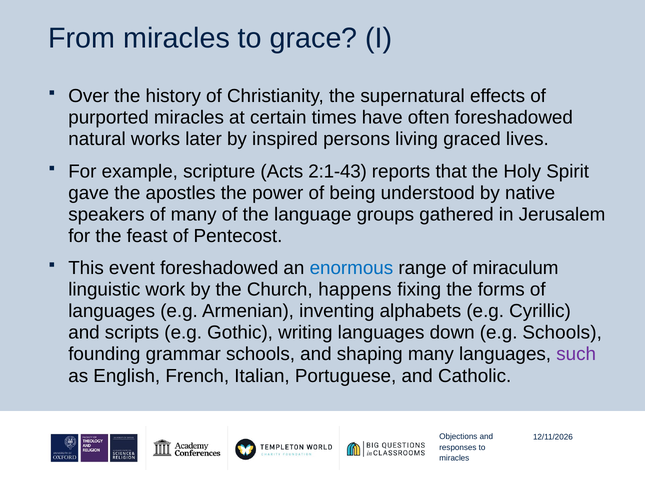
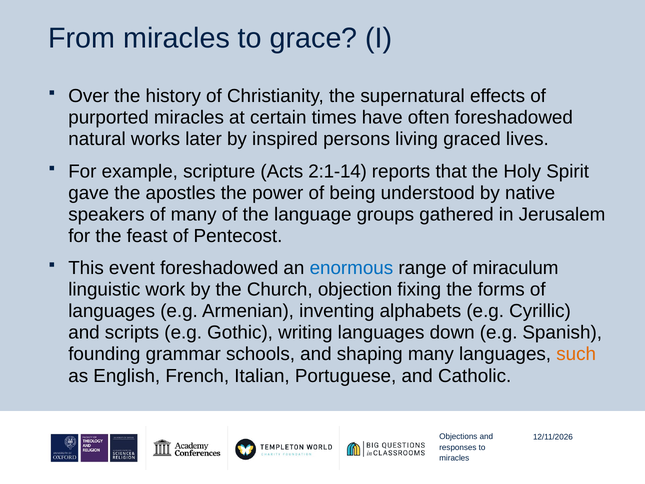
2:1-43: 2:1-43 -> 2:1-14
happens: happens -> objection
e.g Schools: Schools -> Spanish
such colour: purple -> orange
